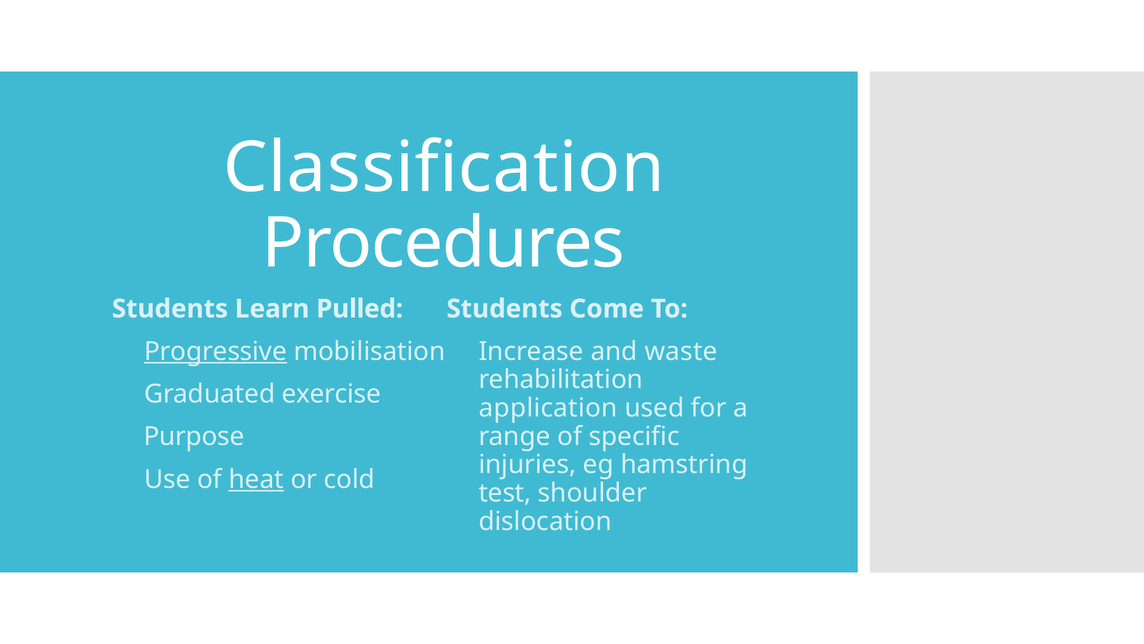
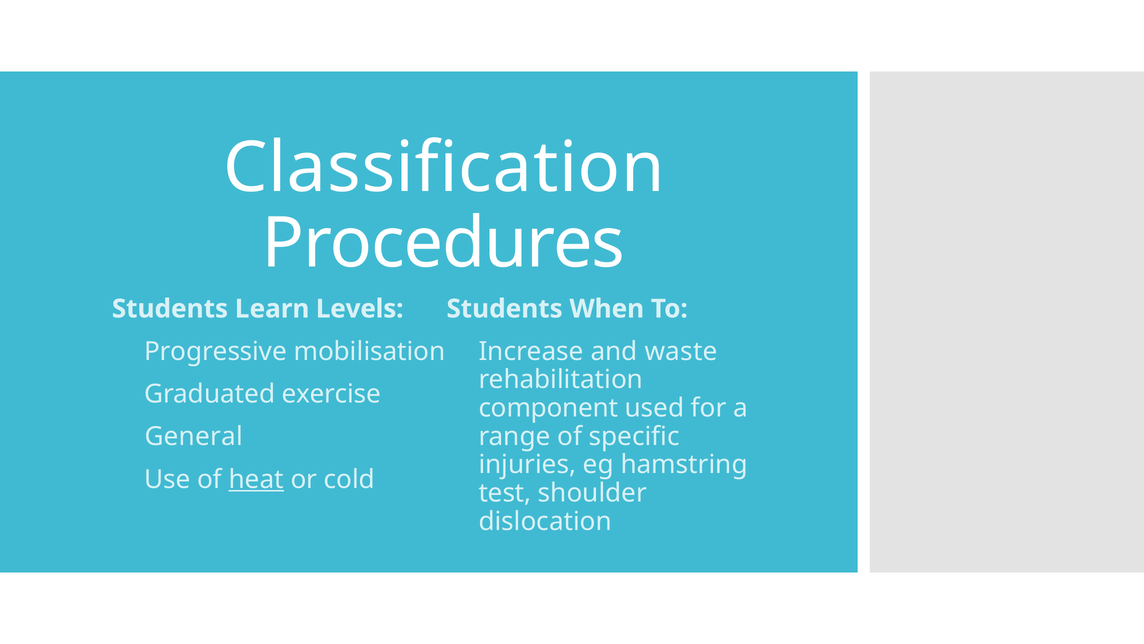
Pulled: Pulled -> Levels
Come: Come -> When
Progressive underline: present -> none
application: application -> component
Purpose: Purpose -> General
